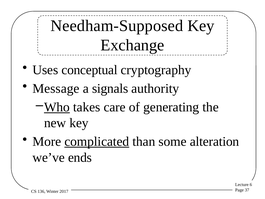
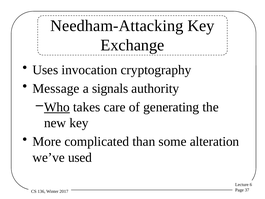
Needham-Supposed: Needham-Supposed -> Needham-Attacking
conceptual: conceptual -> invocation
complicated underline: present -> none
ends: ends -> used
